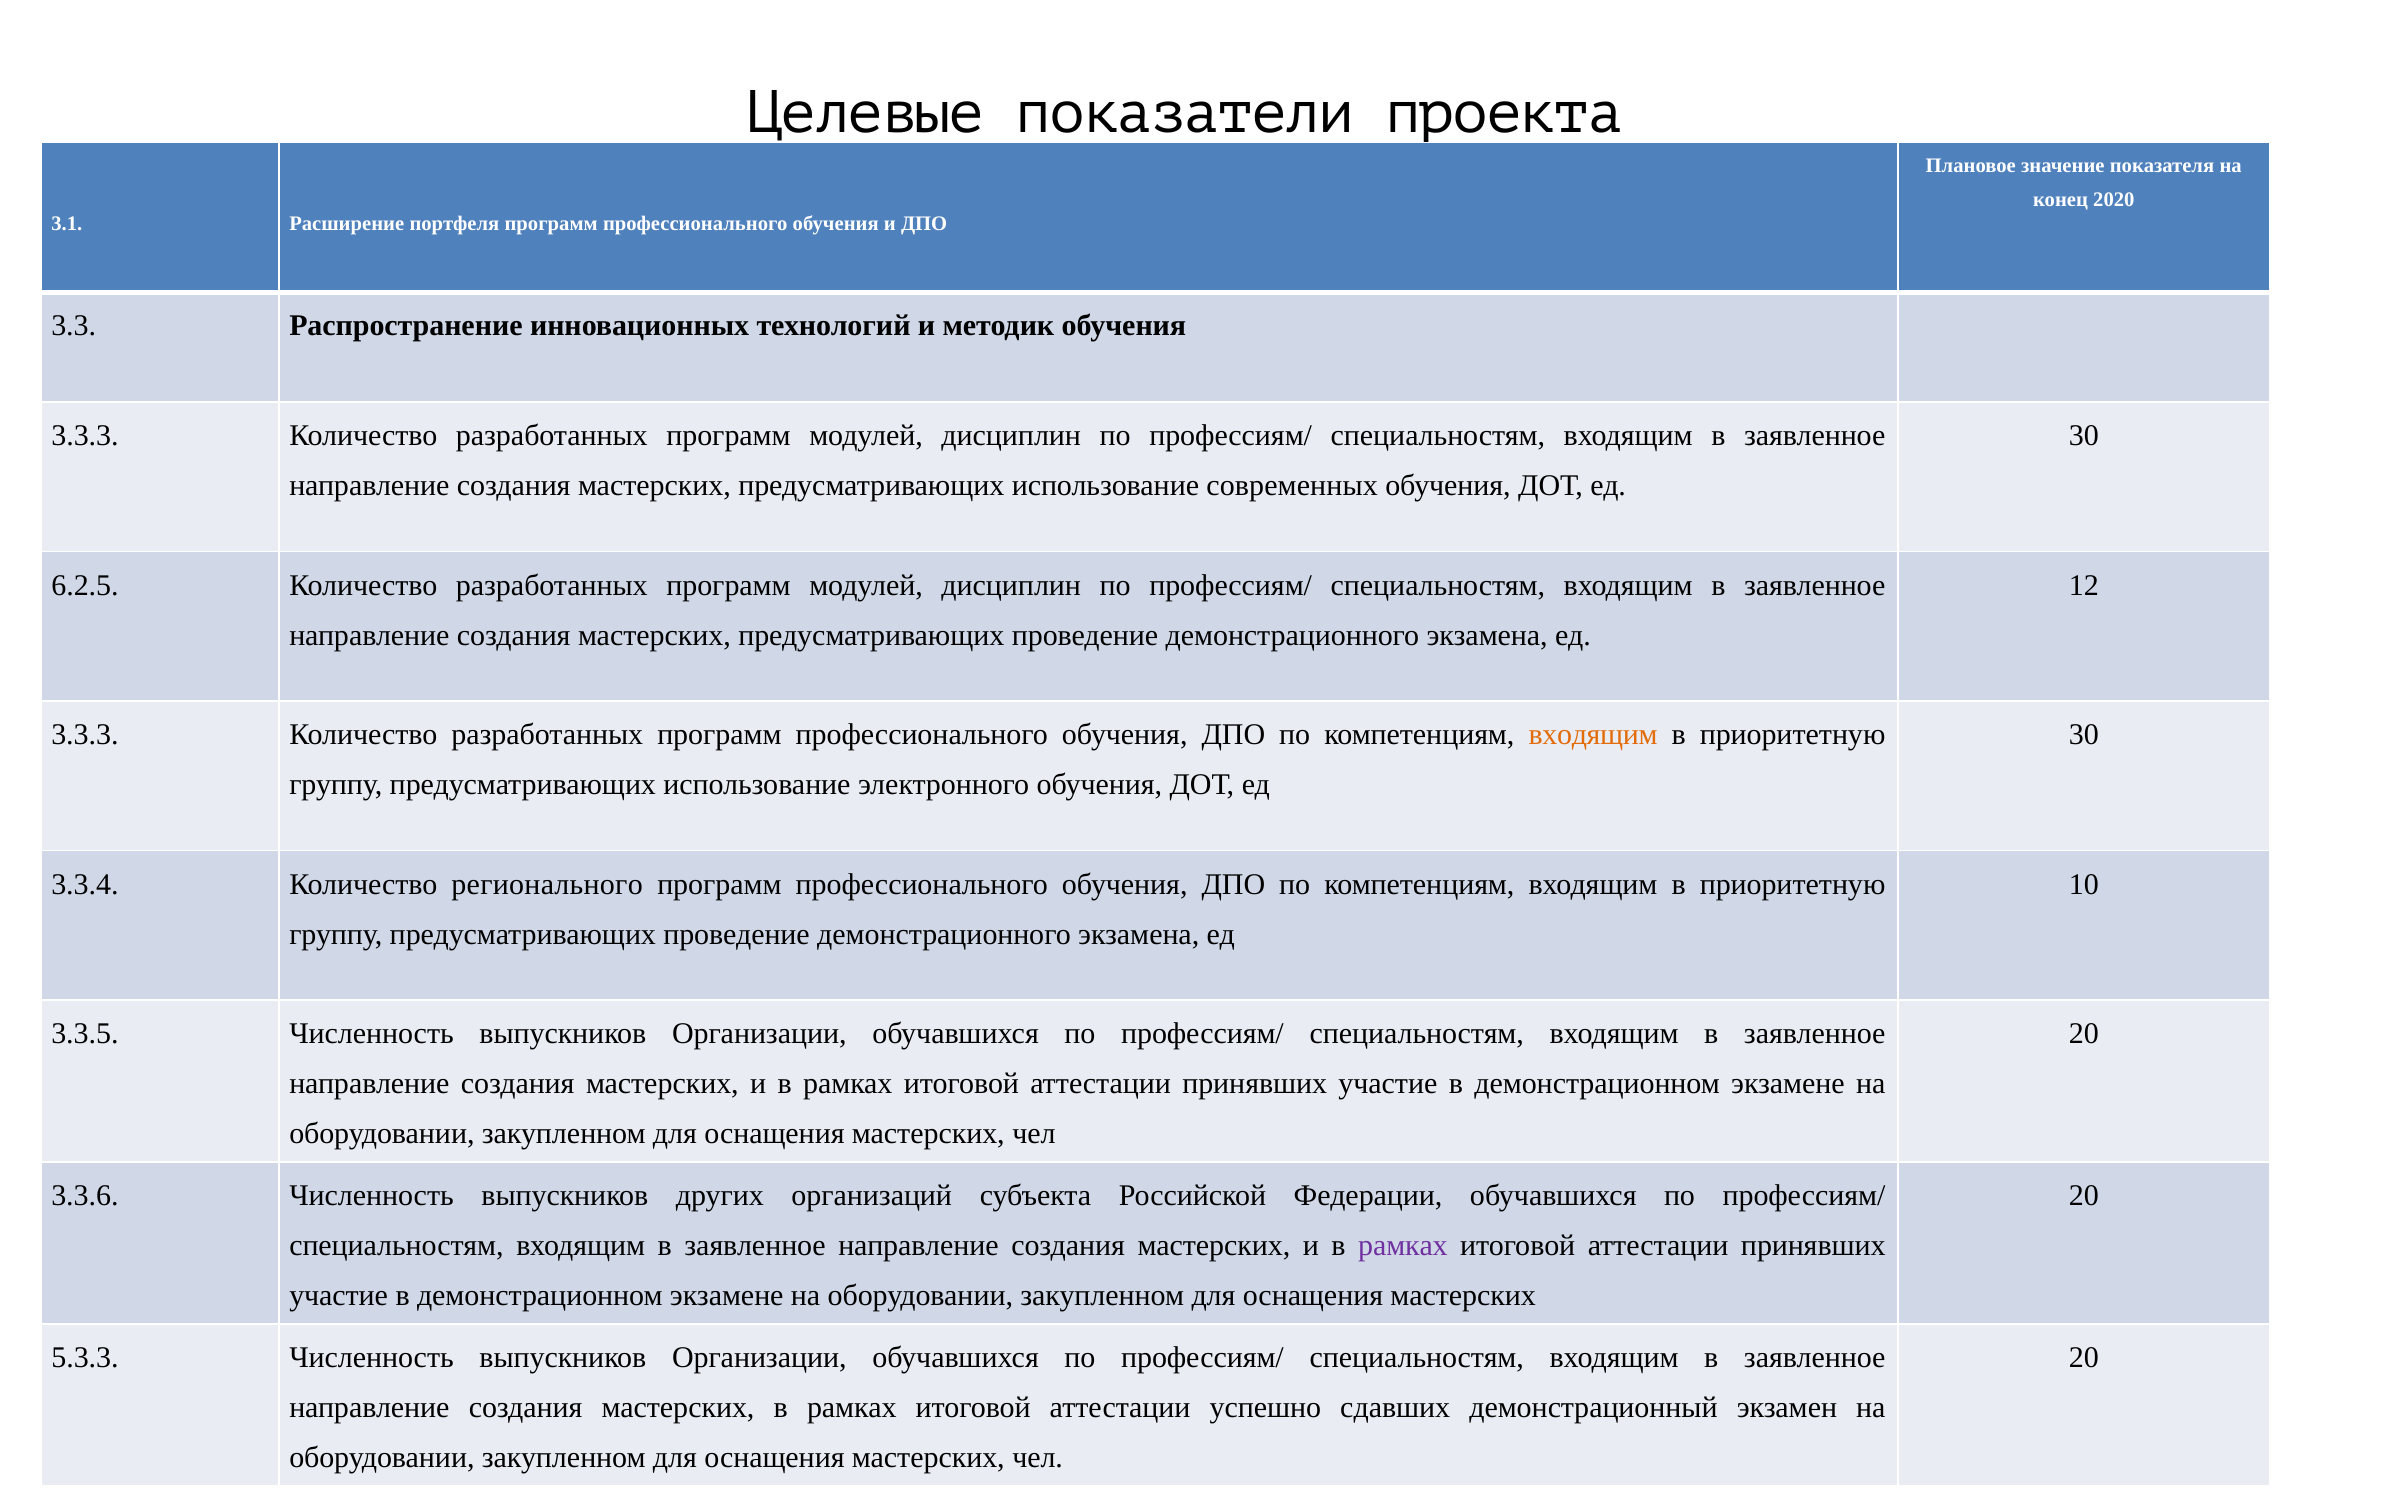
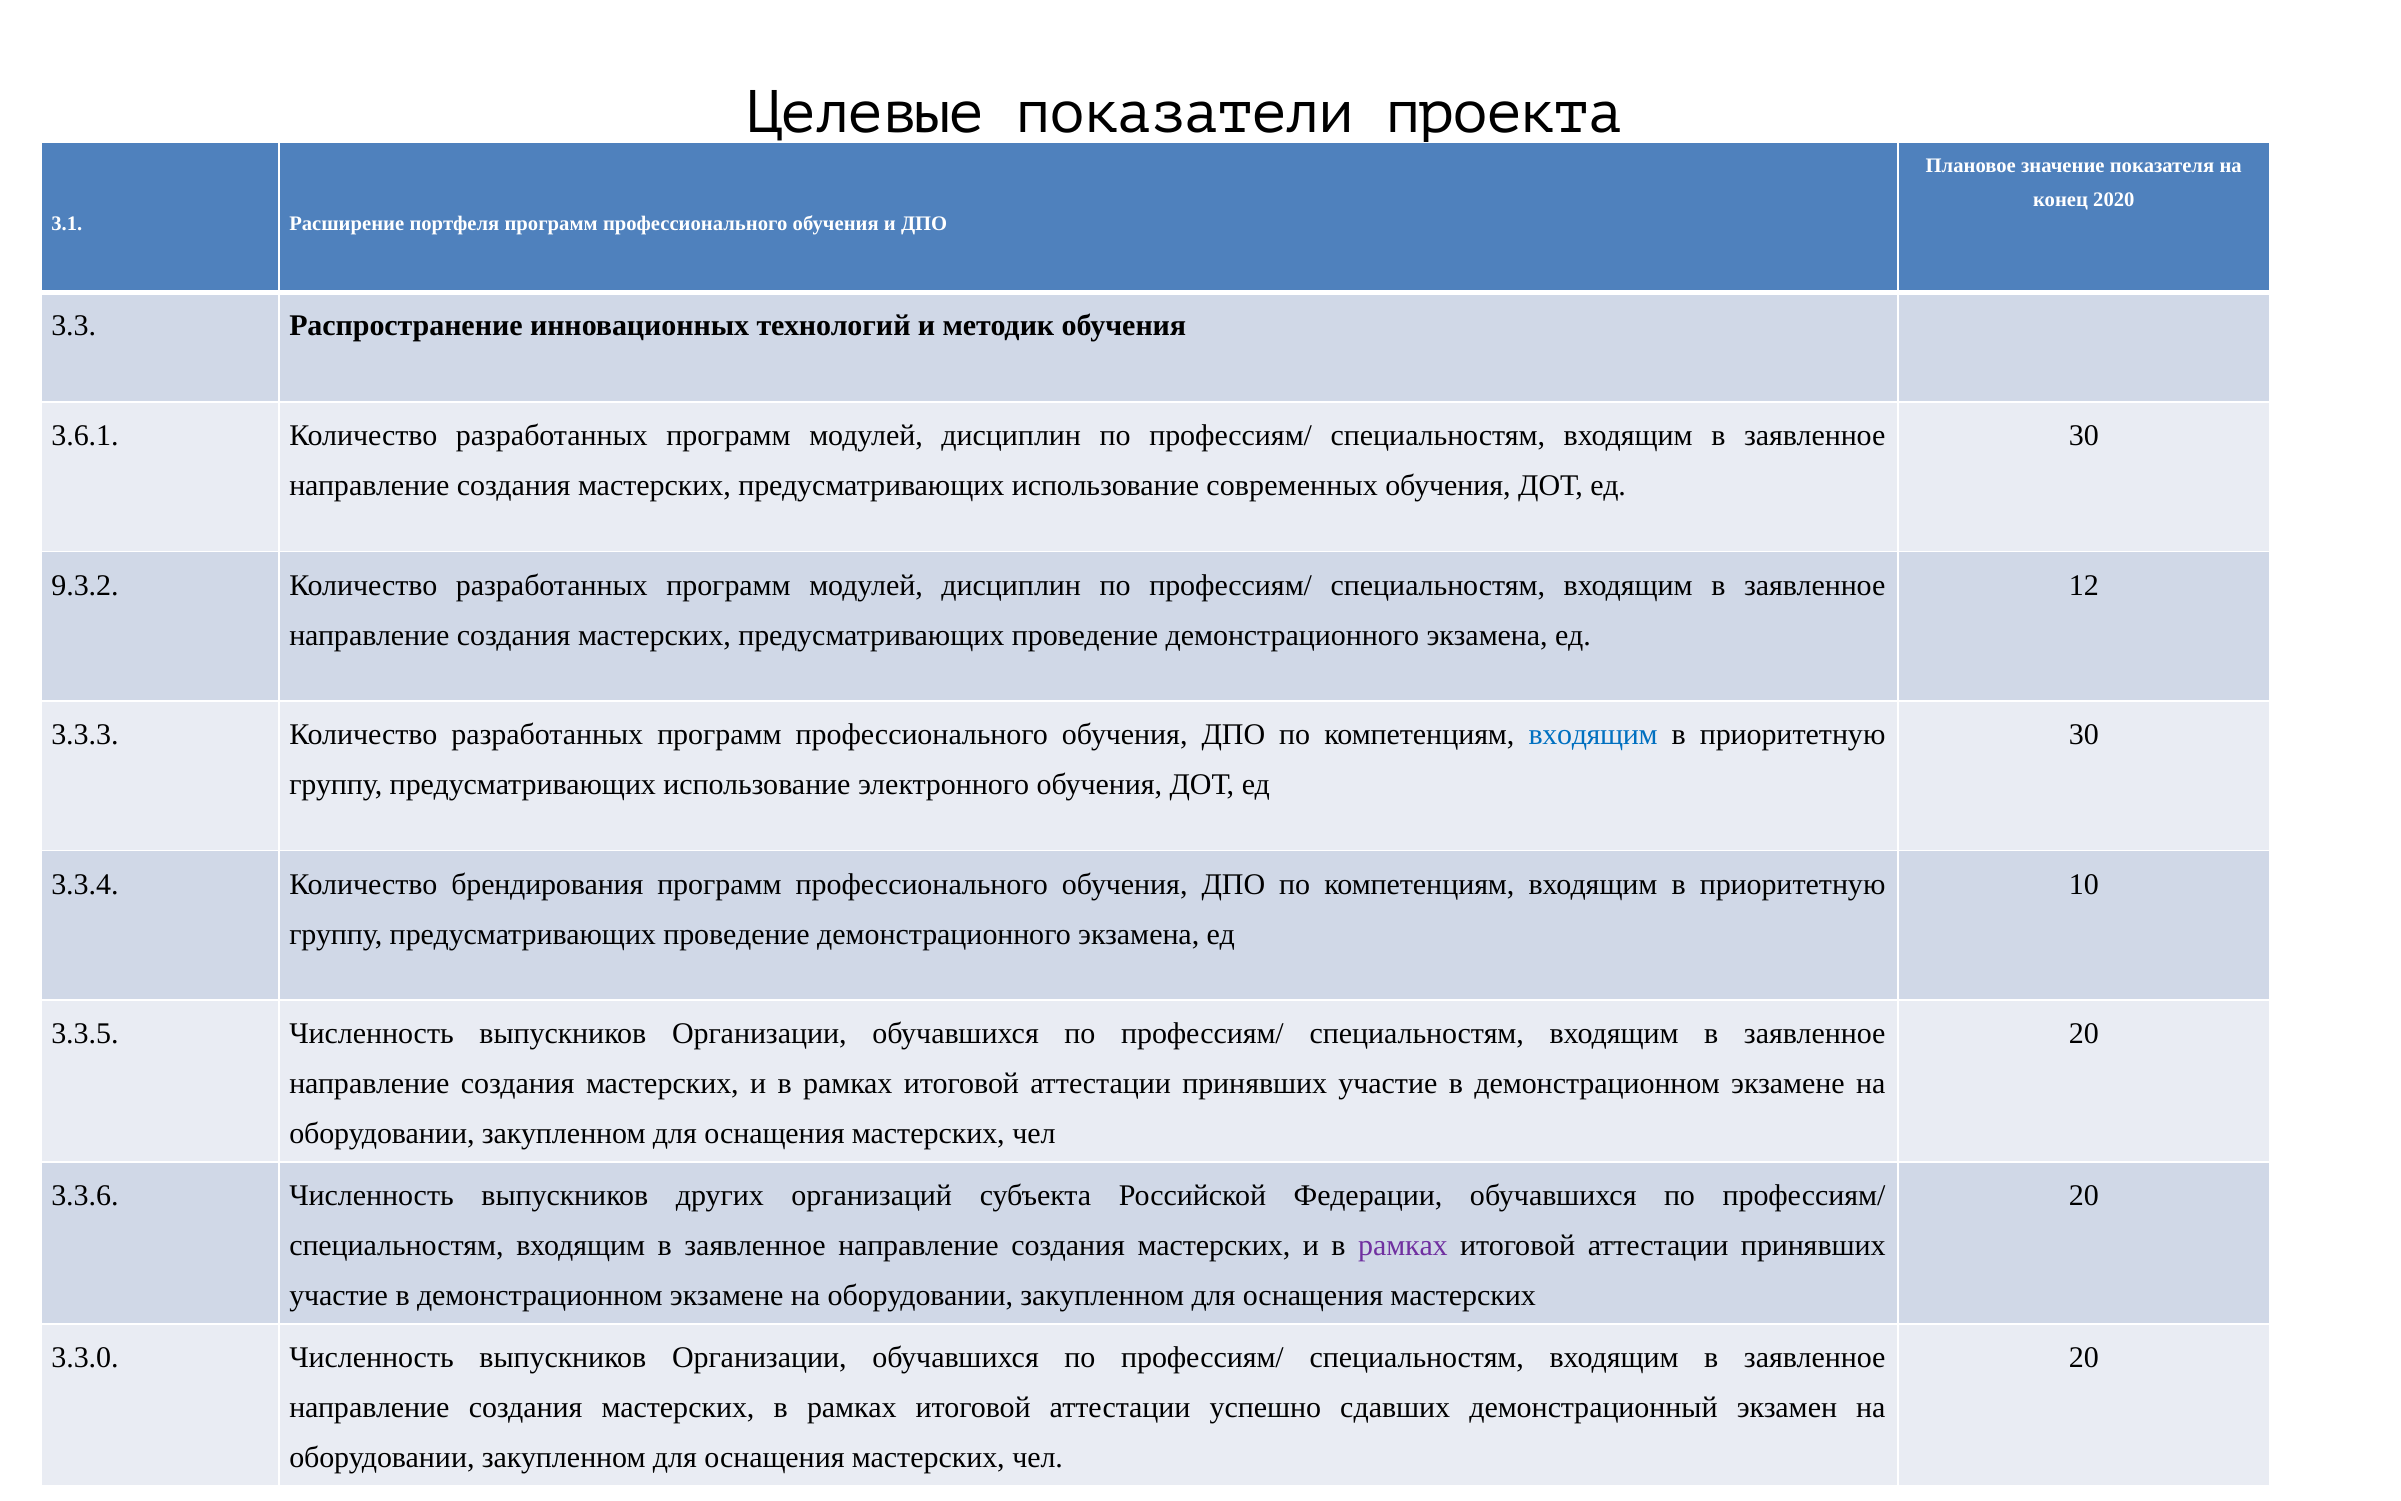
3.3.3 at (85, 436): 3.3.3 -> 3.6.1
6.2.5: 6.2.5 -> 9.3.2
входящим at (1593, 735) colour: orange -> blue
регионального: регионального -> брендирования
5.3.3: 5.3.3 -> 3.3.0
